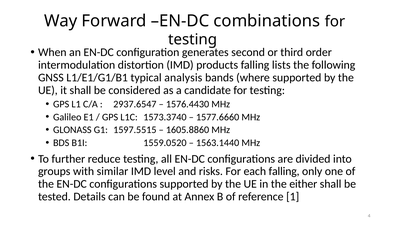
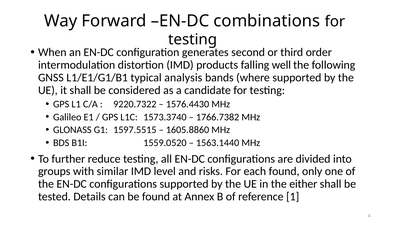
lists: lists -> well
2937.6547: 2937.6547 -> 9220.7322
1577.6660: 1577.6660 -> 1766.7382
each falling: falling -> found
